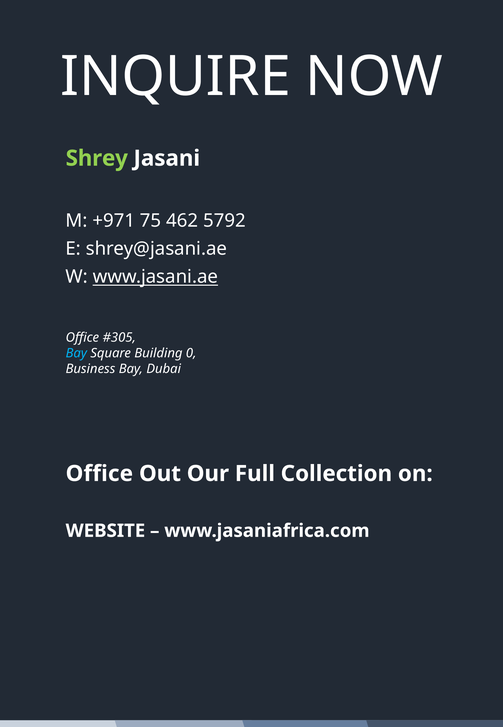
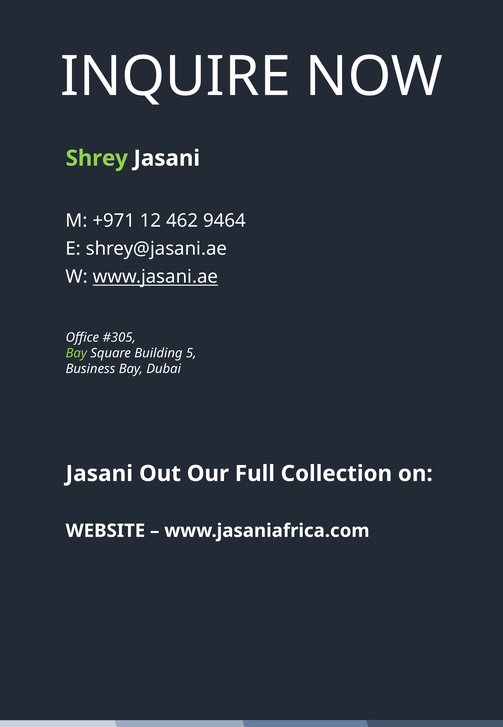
75: 75 -> 12
5792: 5792 -> 9464
Bay at (76, 353) colour: light blue -> light green
0: 0 -> 5
Office at (99, 473): Office -> Jasani
